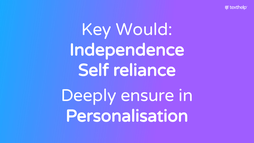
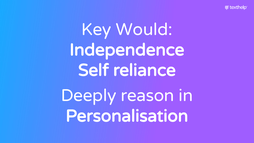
ensure: ensure -> reason
